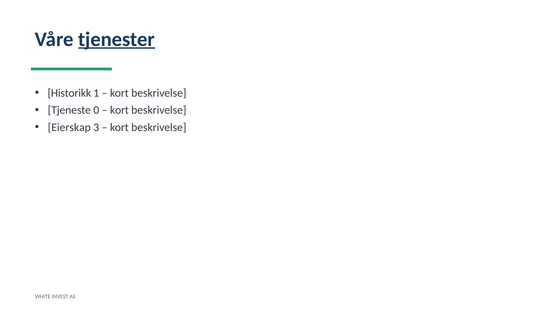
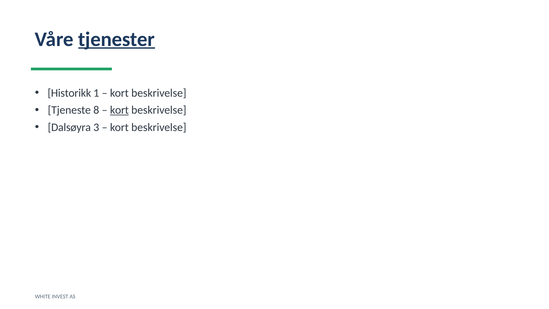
0: 0 -> 8
kort at (119, 110) underline: none -> present
Eierskap: Eierskap -> Dalsøyra
